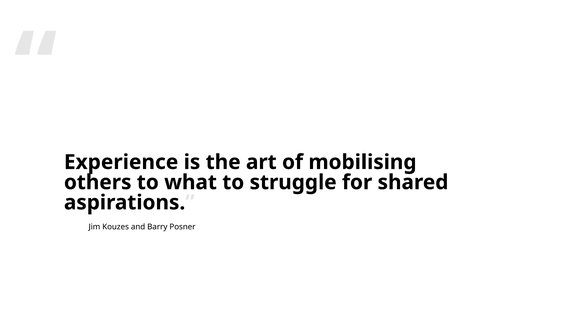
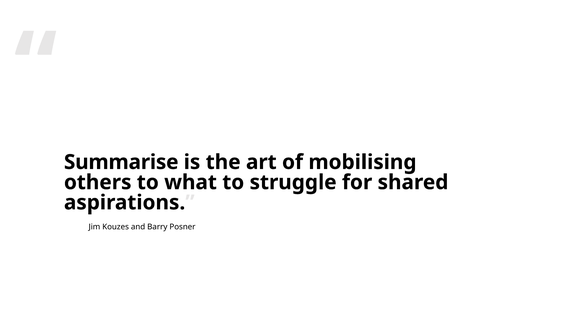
Experience: Experience -> Summarise
